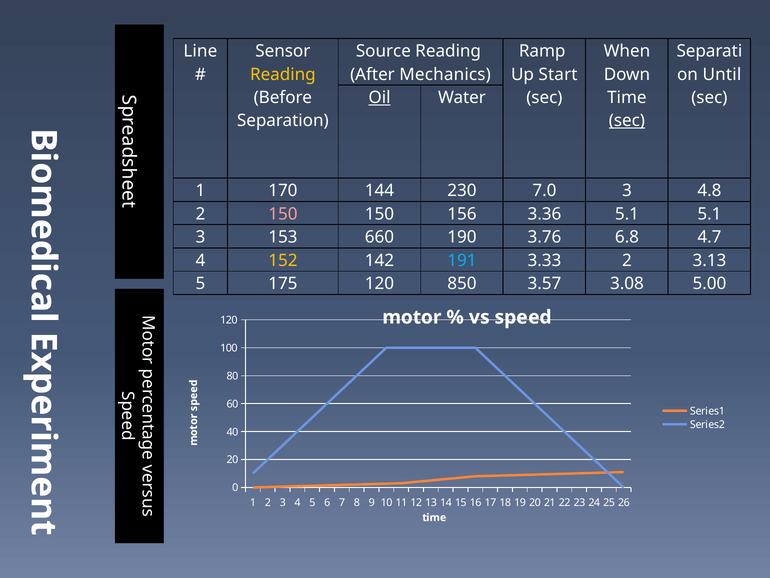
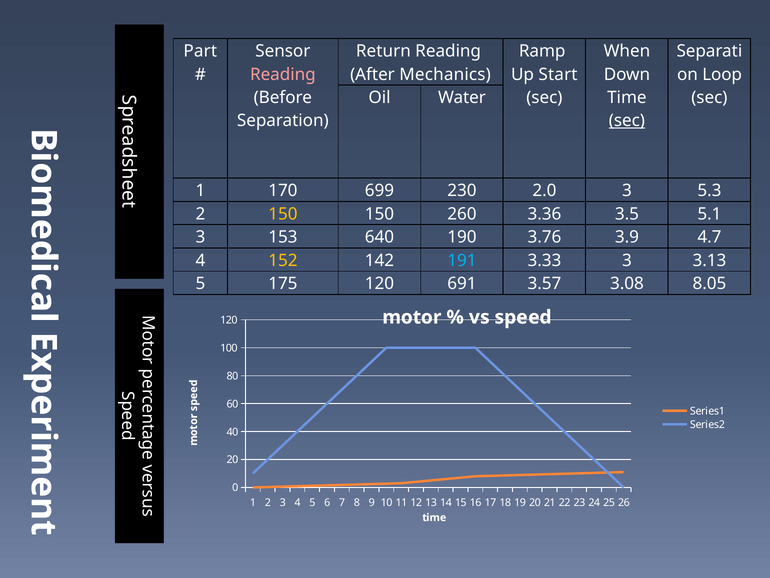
Line: Line -> Part
Source: Source -> Return
Reading at (283, 74) colour: yellow -> pink
Until: Until -> Loop
Oil underline: present -> none
144: 144 -> 699
7.0: 7.0 -> 2.0
4.8: 4.8 -> 5.3
150 at (283, 214) colour: pink -> yellow
156: 156 -> 260
3.36 5.1: 5.1 -> 3.5
660: 660 -> 640
6.8: 6.8 -> 3.9
3.33 2: 2 -> 3
850: 850 -> 691
5.00: 5.00 -> 8.05
